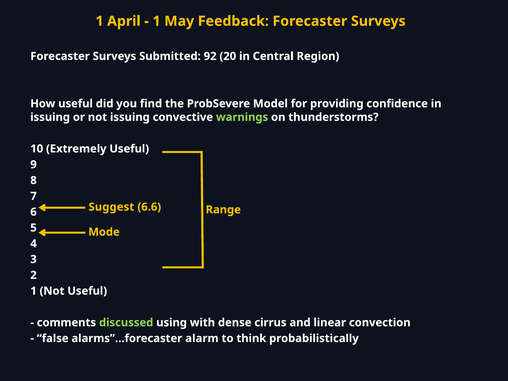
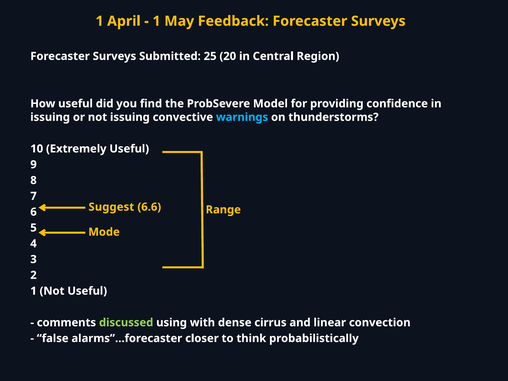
92: 92 -> 25
warnings colour: light green -> light blue
alarm: alarm -> closer
